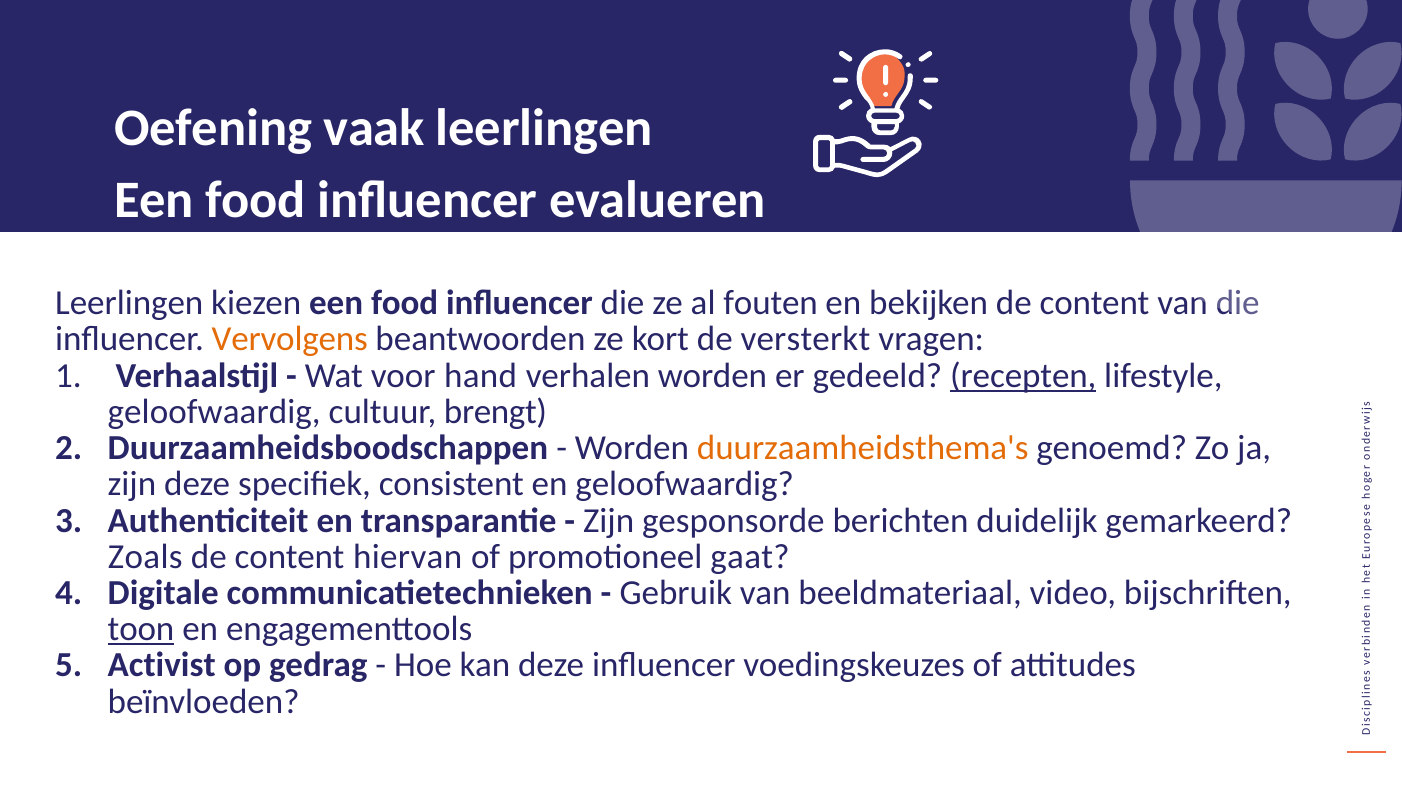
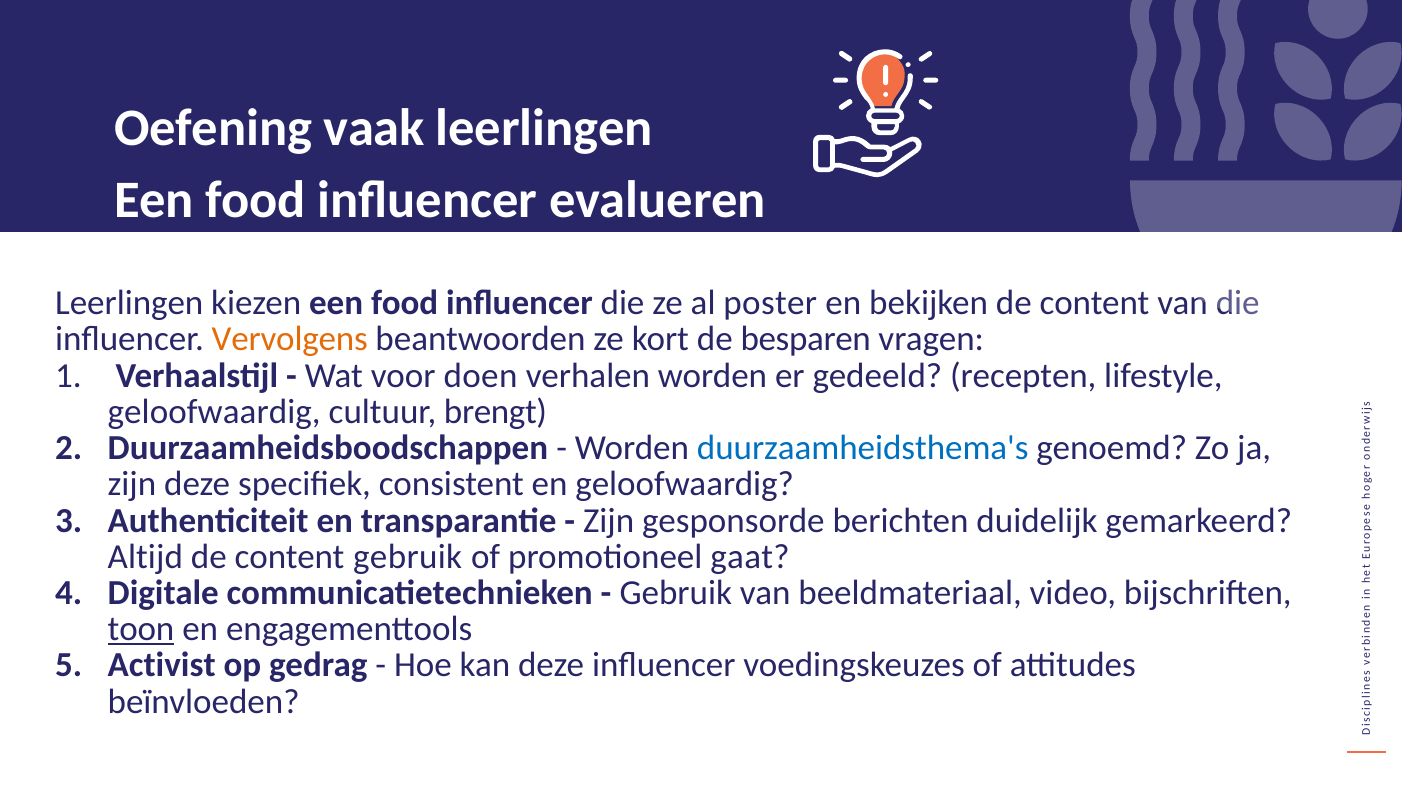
fouten: fouten -> poster
versterkt: versterkt -> besparen
hand: hand -> doen
recepten underline: present -> none
duurzaamheidsthema's colour: orange -> blue
Zoals: Zoals -> Altijd
content hiervan: hiervan -> gebruik
